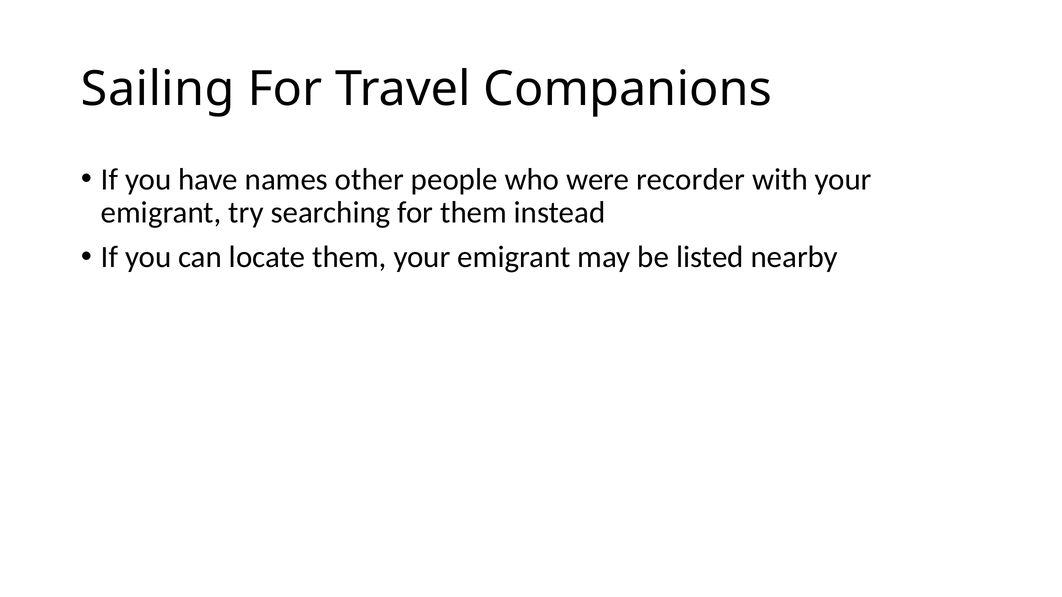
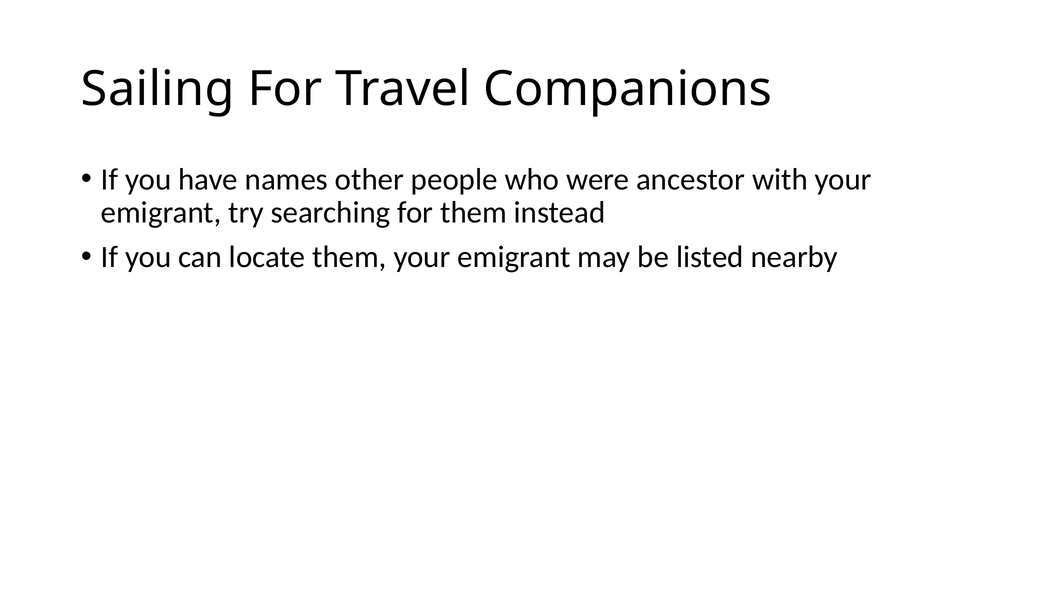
recorder: recorder -> ancestor
